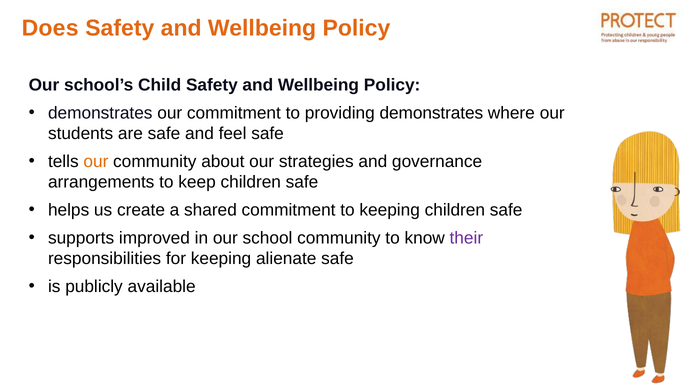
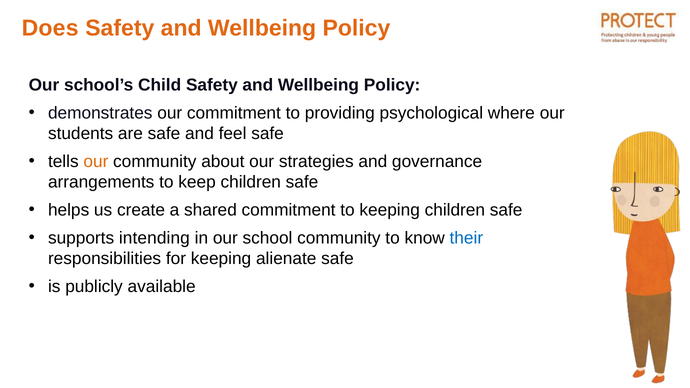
providing demonstrates: demonstrates -> psychological
improved: improved -> intending
their colour: purple -> blue
